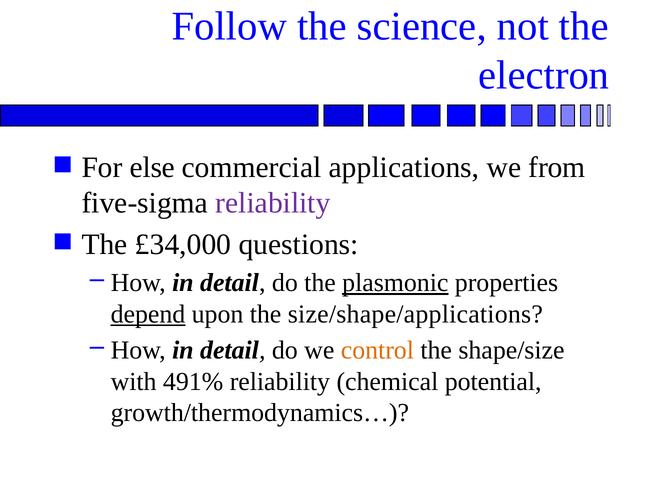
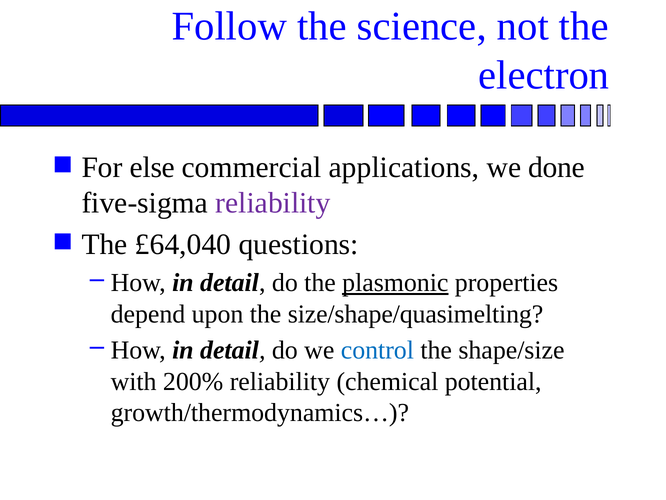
from: from -> done
£34,000: £34,000 -> £64,040
depend underline: present -> none
size/shape/applications: size/shape/applications -> size/shape/quasimelting
control colour: orange -> blue
491%: 491% -> 200%
